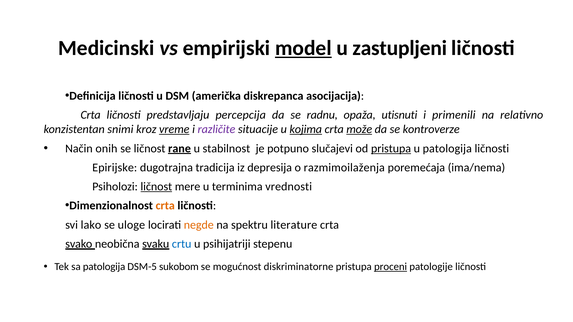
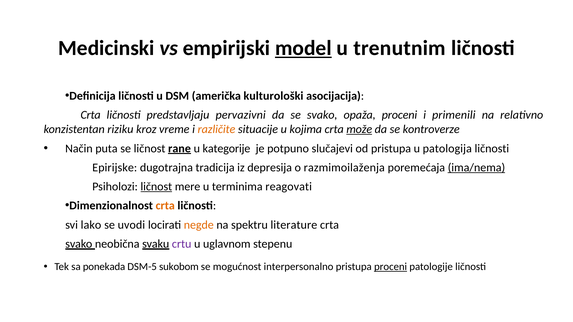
zastupljeni: zastupljeni -> trenutnim
diskrepanca: diskrepanca -> kulturološki
percepcija: percepcija -> pervazivni
se radnu: radnu -> svako
opaža utisnuti: utisnuti -> proceni
snimi: snimi -> riziku
vreme underline: present -> none
različite colour: purple -> orange
kojima underline: present -> none
onih: onih -> puta
stabilnost: stabilnost -> kategorije
pristupa at (391, 149) underline: present -> none
ima/nema underline: none -> present
vrednosti: vrednosti -> reagovati
uloge: uloge -> uvodi
crtu colour: blue -> purple
psihijatriji: psihijatriji -> uglavnom
sa patologija: patologija -> ponekada
diskriminatorne: diskriminatorne -> interpersonalno
